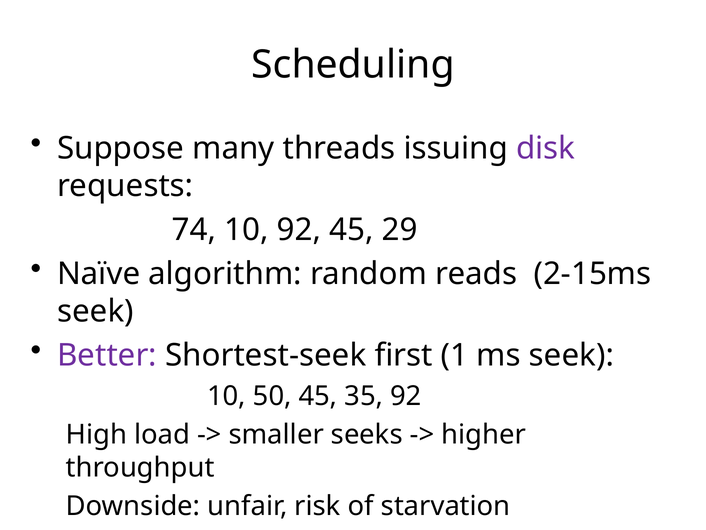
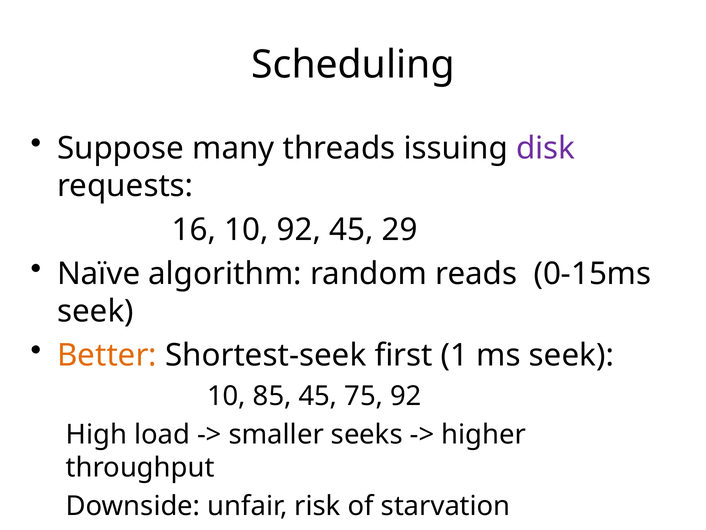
74: 74 -> 16
2-15ms: 2-15ms -> 0-15ms
Better colour: purple -> orange
50: 50 -> 85
35: 35 -> 75
